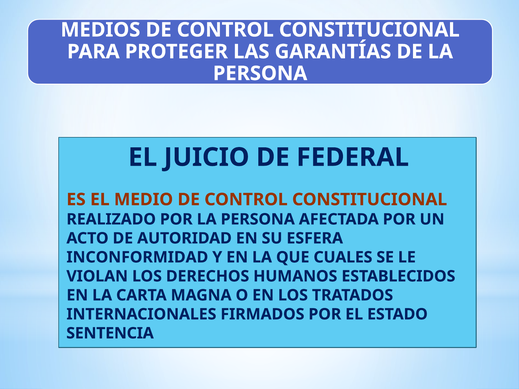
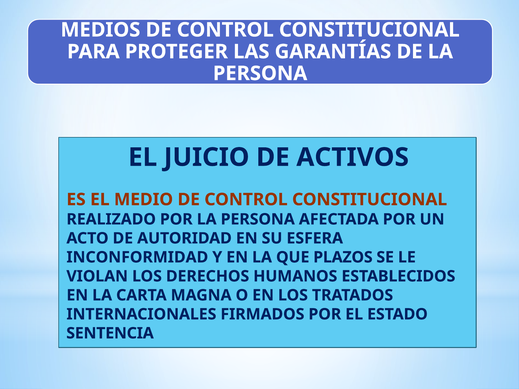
FEDERAL: FEDERAL -> ACTIVOS
CUALES: CUALES -> PLAZOS
